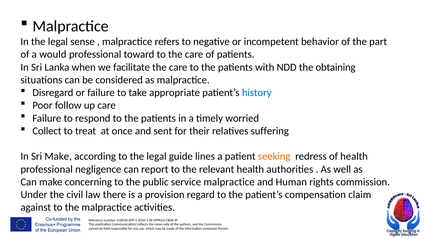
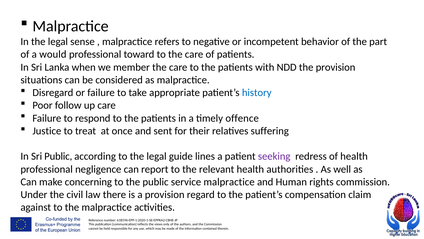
facilitate: facilitate -> member
the obtaining: obtaining -> provision
worried: worried -> offence
Collect: Collect -> Justice
Sri Make: Make -> Public
seeking colour: orange -> purple
